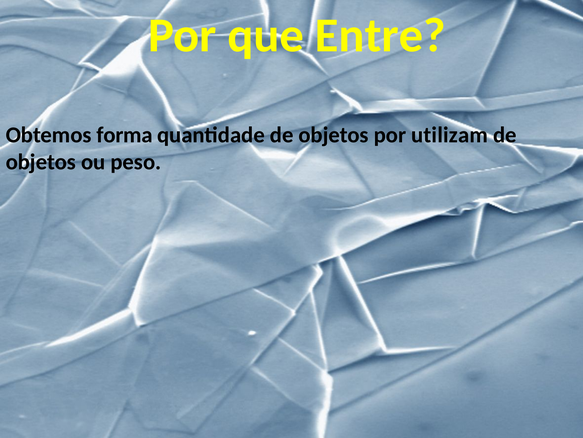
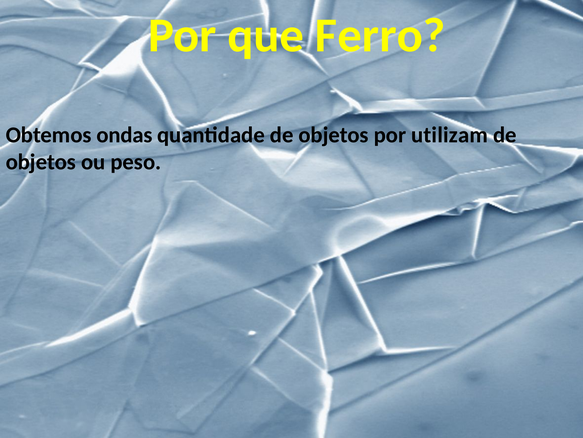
Entre: Entre -> Ferro
forma: forma -> ondas
